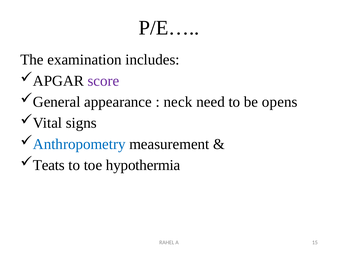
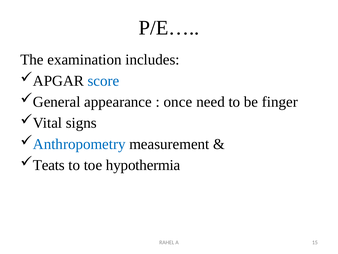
score colour: purple -> blue
neck: neck -> once
opens: opens -> finger
